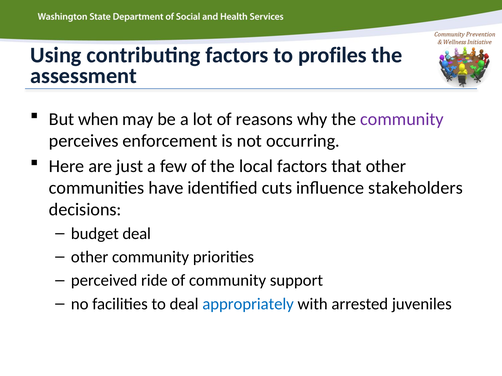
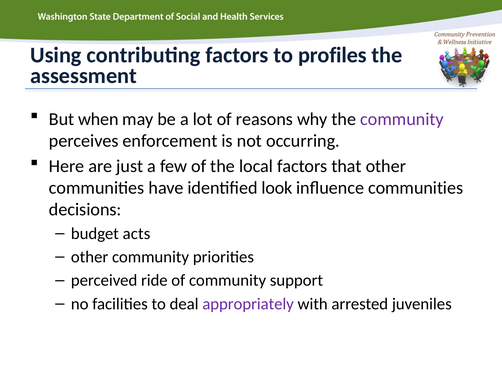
cuts: cuts -> look
influence stakeholders: stakeholders -> communities
budget deal: deal -> acts
appropriately colour: blue -> purple
